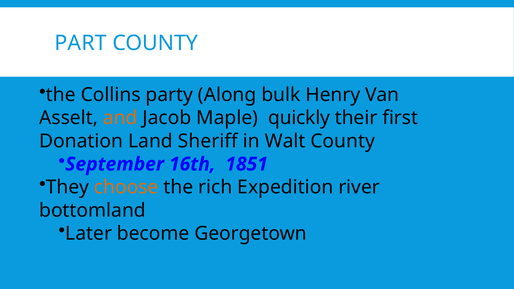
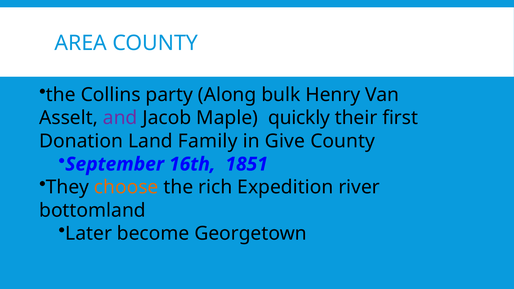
PART: PART -> AREA
and colour: orange -> purple
Sheriff: Sheriff -> Family
Walt: Walt -> Give
